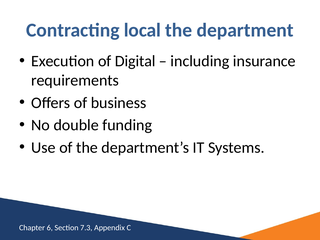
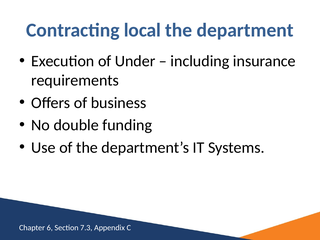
Digital: Digital -> Under
